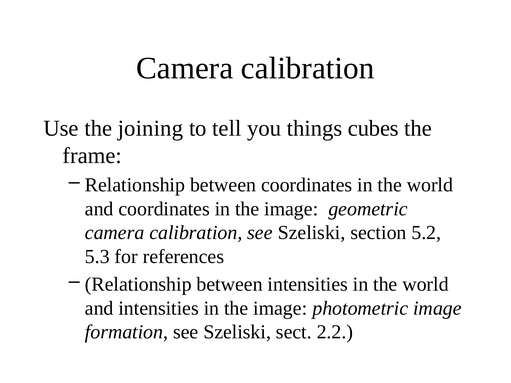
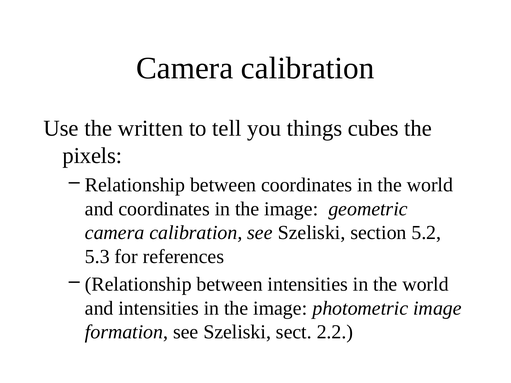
joining: joining -> written
frame: frame -> pixels
